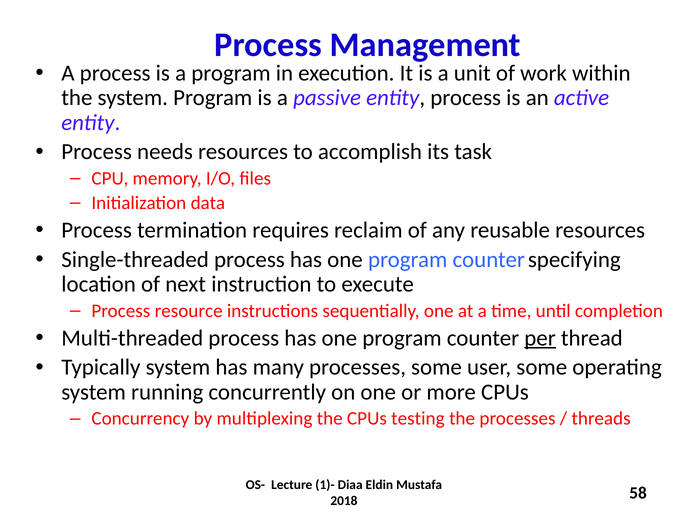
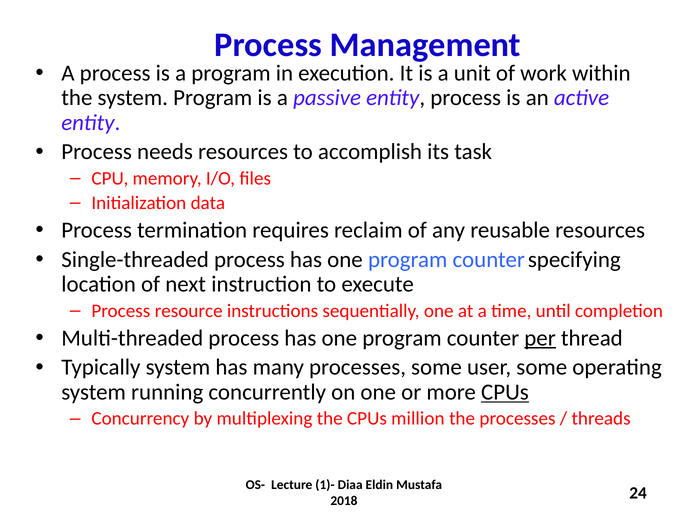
CPUs at (505, 392) underline: none -> present
testing: testing -> million
58: 58 -> 24
